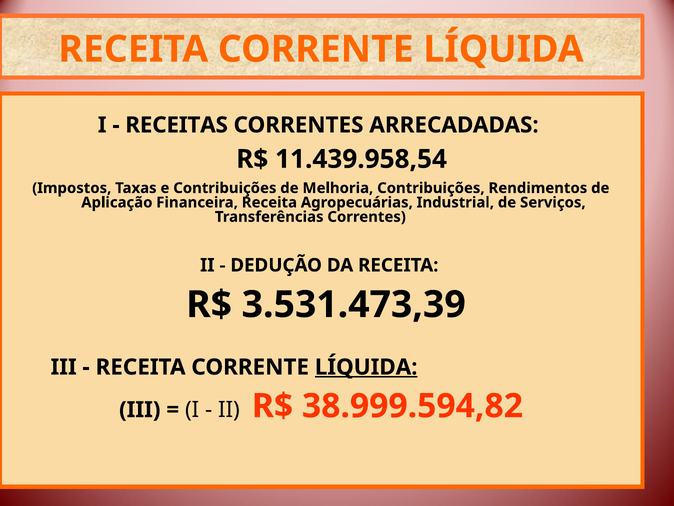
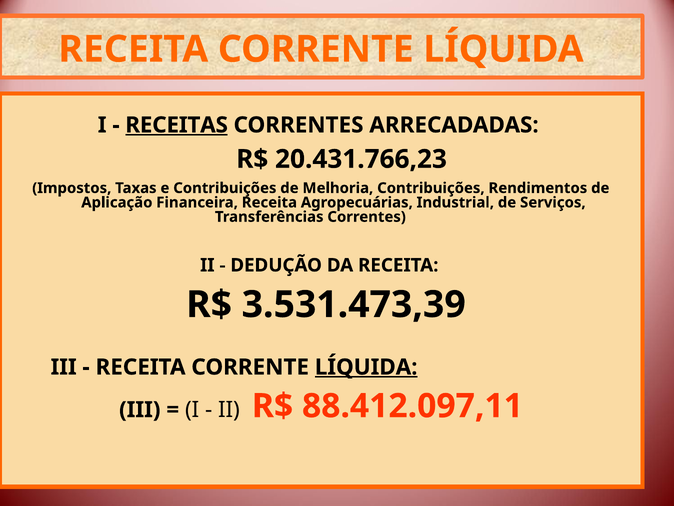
RECEITAS underline: none -> present
11.439.958,54: 11.439.958,54 -> 20.431.766,23
38.999.594,82: 38.999.594,82 -> 88.412.097,11
